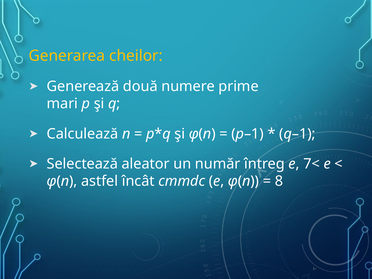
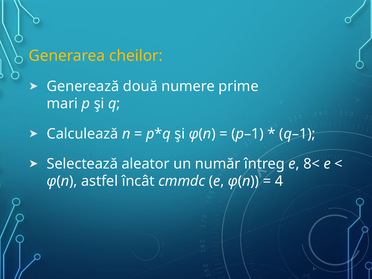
7<: 7< -> 8<
8: 8 -> 4
